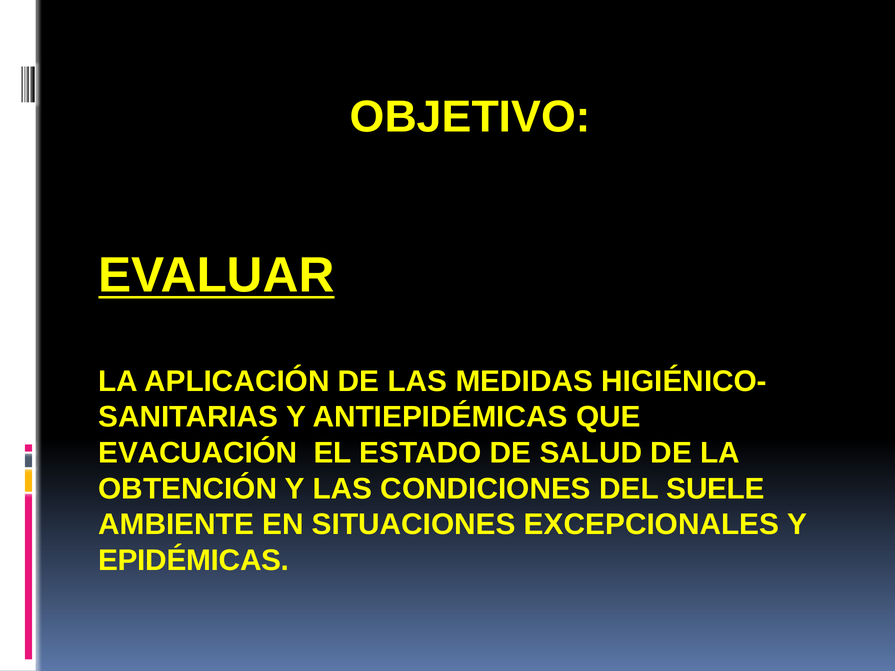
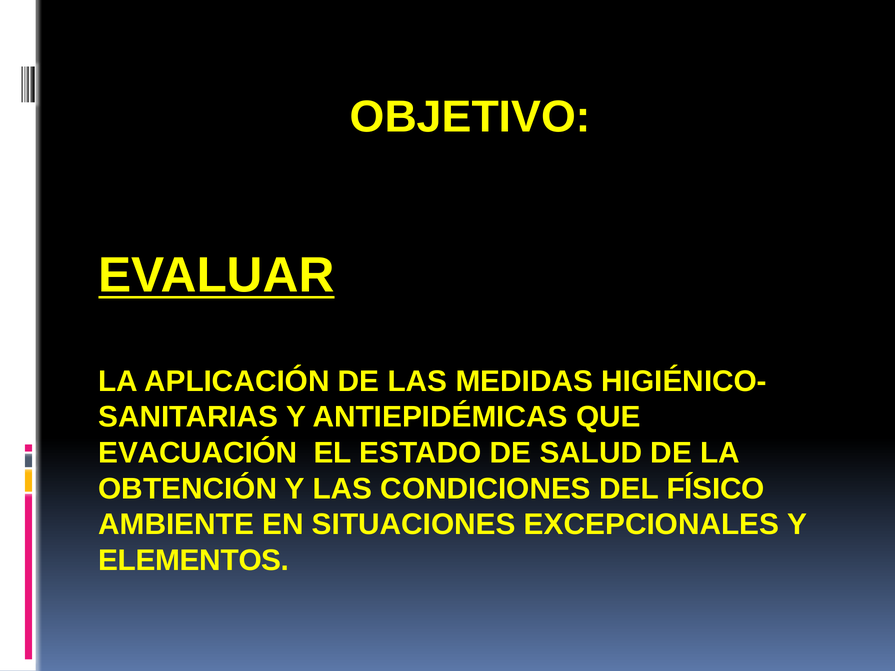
SUELE: SUELE -> FÍSICO
EPIDÉMICAS: EPIDÉMICAS -> ELEMENTOS
